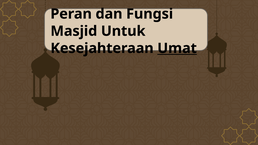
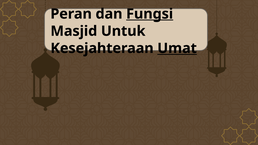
Fungsi underline: none -> present
